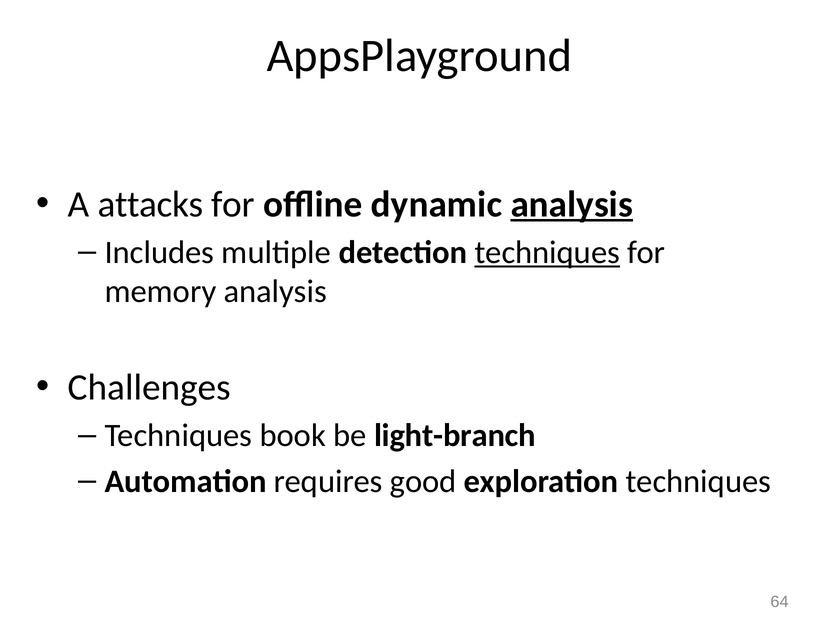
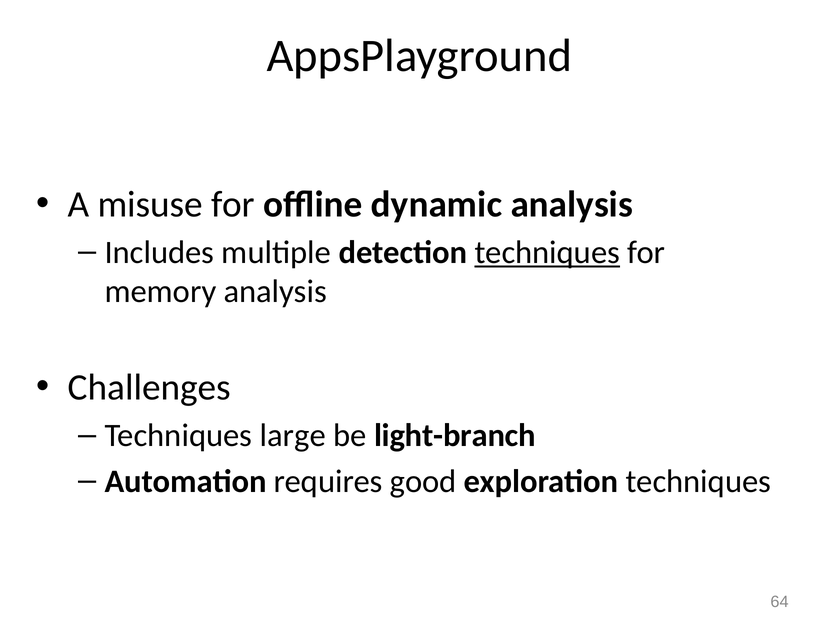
attacks: attacks -> misuse
analysis at (572, 204) underline: present -> none
book: book -> large
